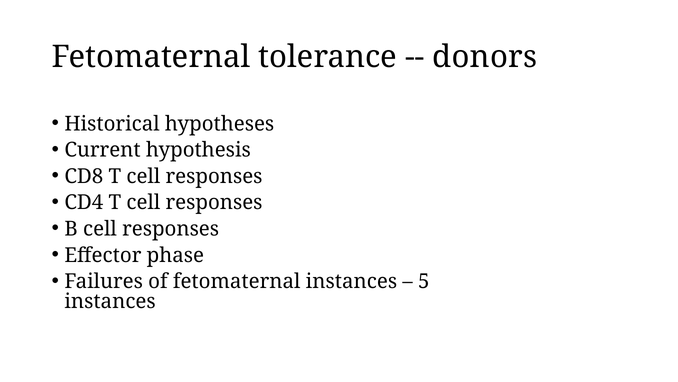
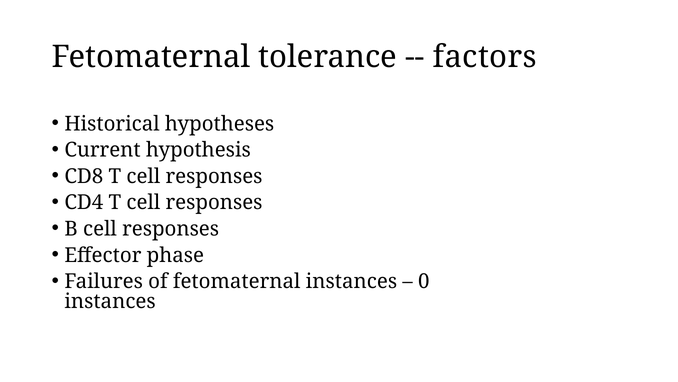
donors: donors -> factors
5: 5 -> 0
